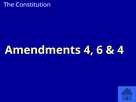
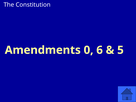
Amendments 4: 4 -> 0
4 at (120, 50): 4 -> 5
